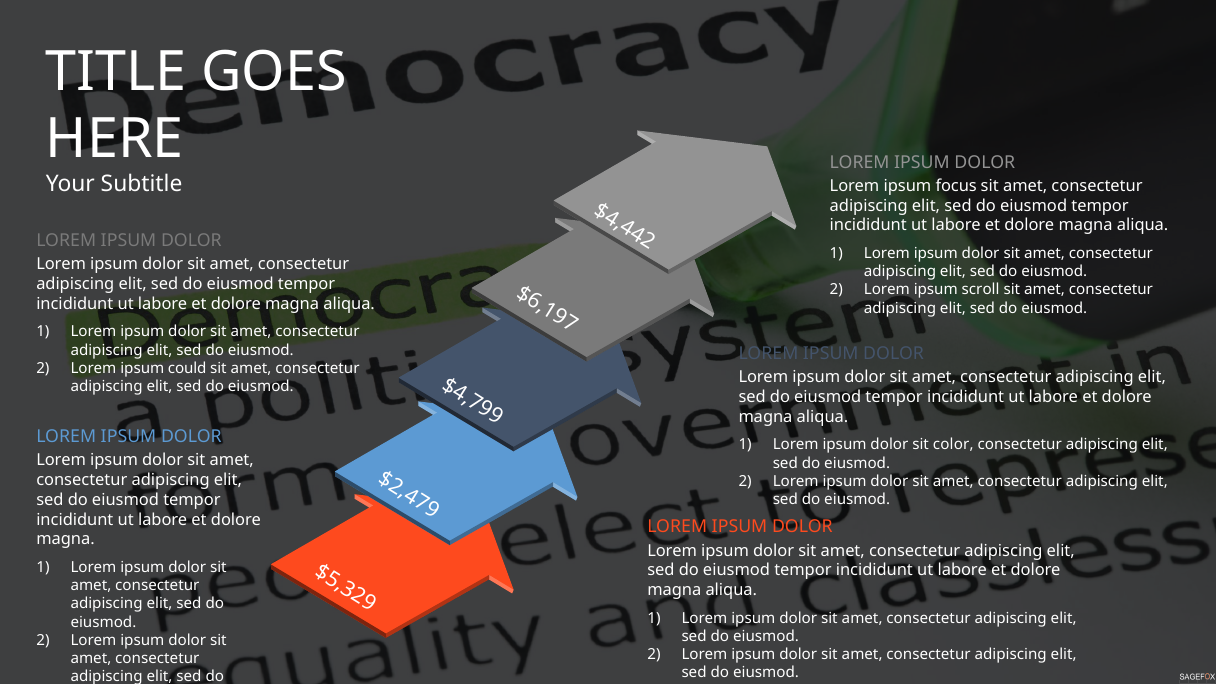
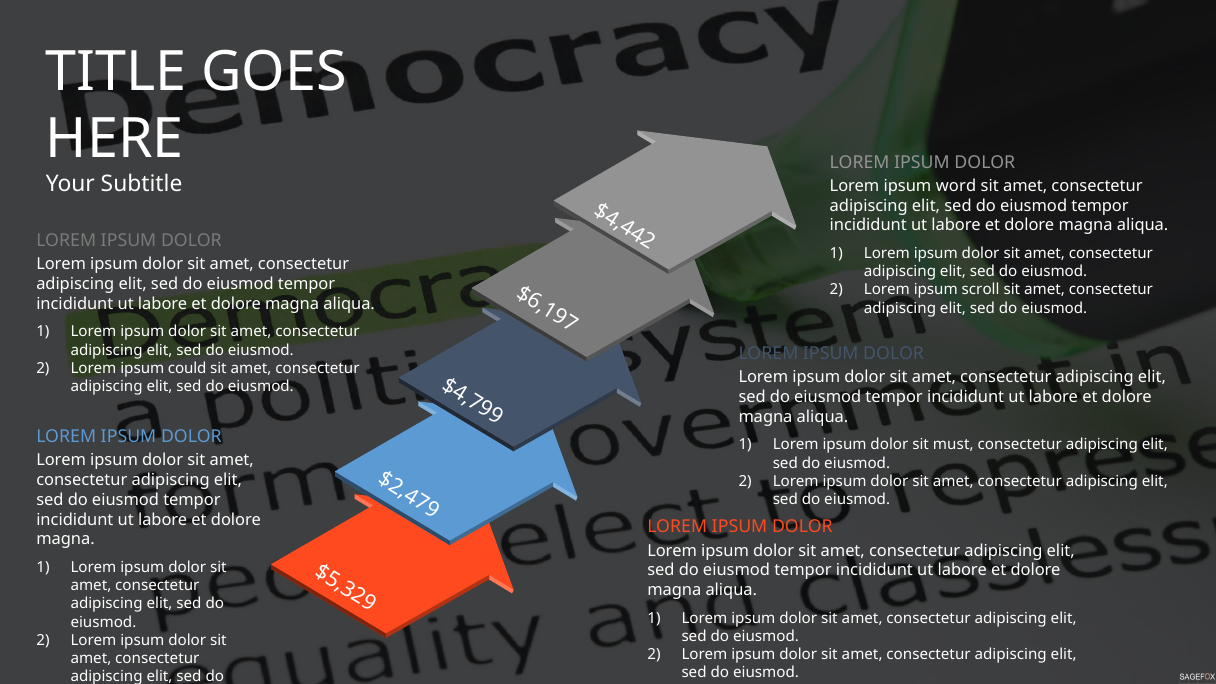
focus: focus -> word
color: color -> must
